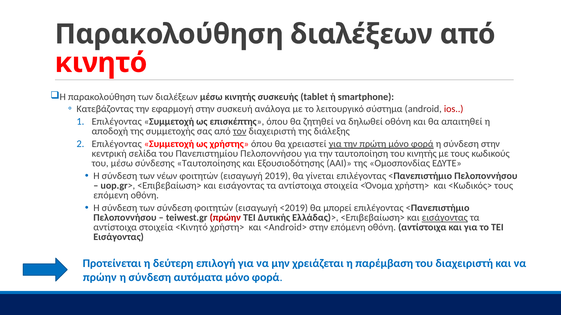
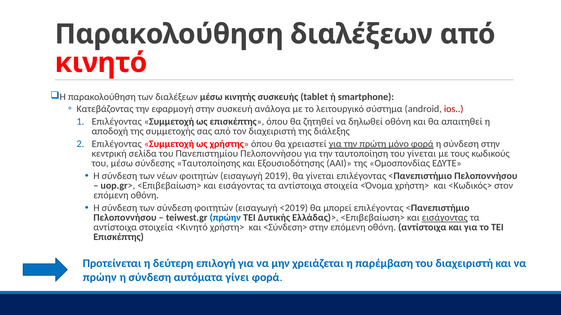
τον underline: present -> none
του κινητής: κινητής -> γίνεται
<Κωδικός> τους: τους -> στον
πρώην at (225, 218) colour: red -> blue
<Android>: <Android> -> <Σύνδεση>
Εισάγοντας at (119, 237): Εισάγοντας -> Επισκέπτης
αυτόματα μόνο: μόνο -> γίνει
